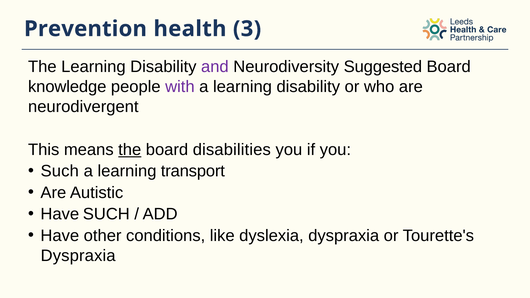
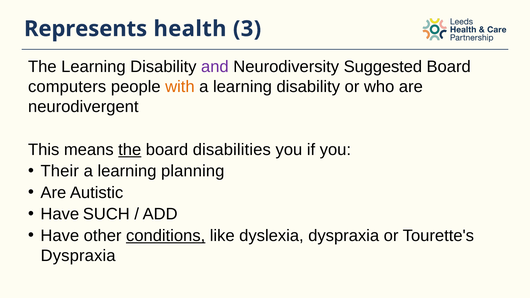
Prevention: Prevention -> Represents
knowledge: knowledge -> computers
with colour: purple -> orange
Such at (60, 171): Such -> Their
transport: transport -> planning
conditions underline: none -> present
